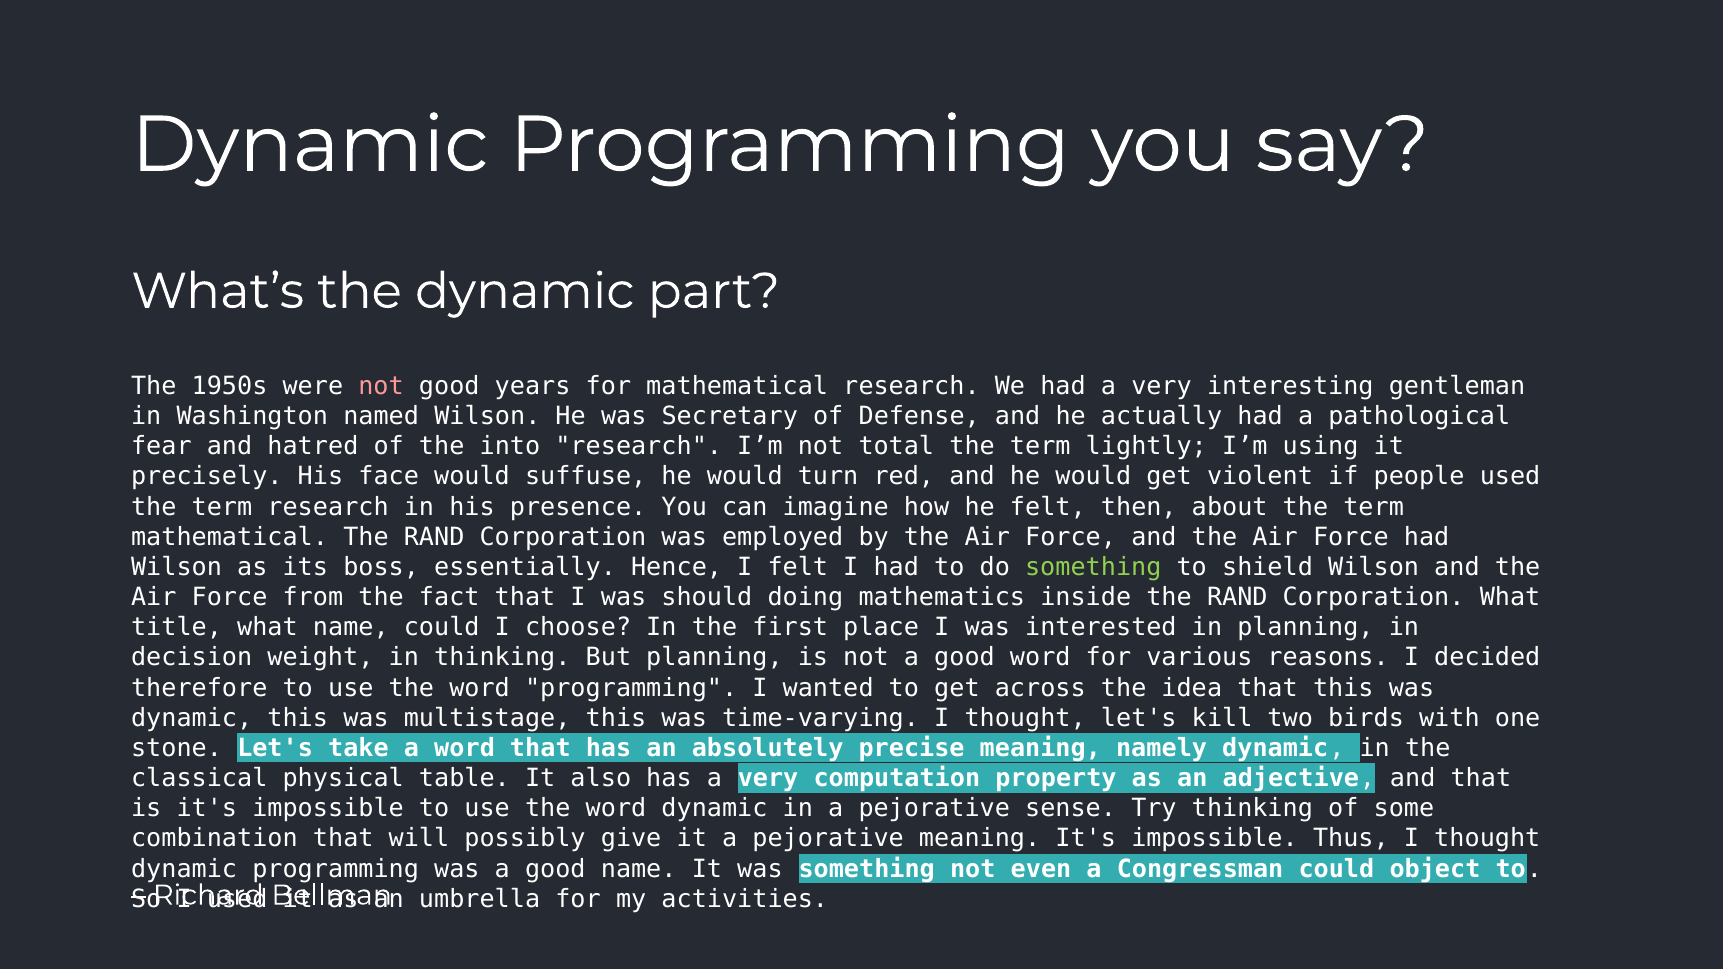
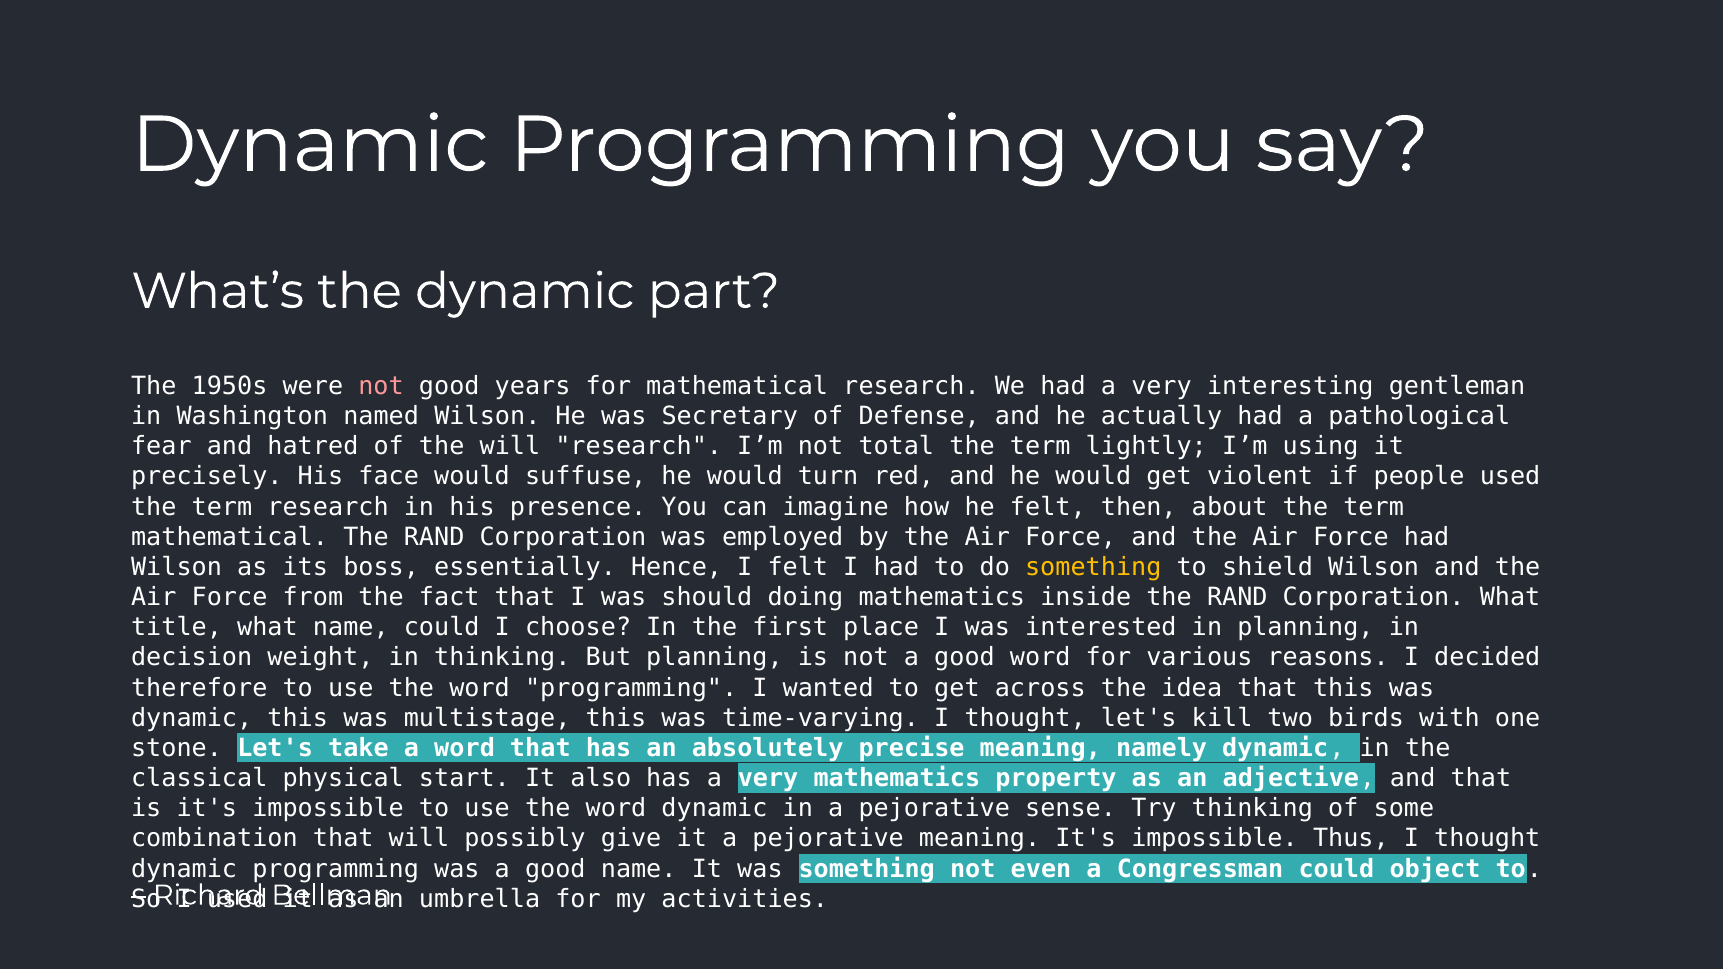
the into: into -> will
something at (1093, 567) colour: light green -> yellow
table: table -> start
very computation: computation -> mathematics
